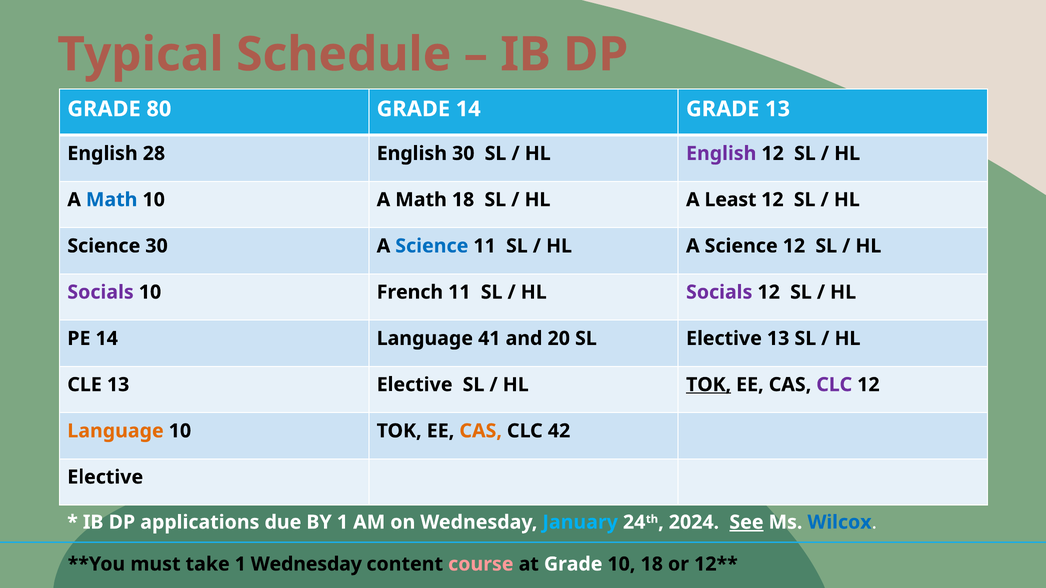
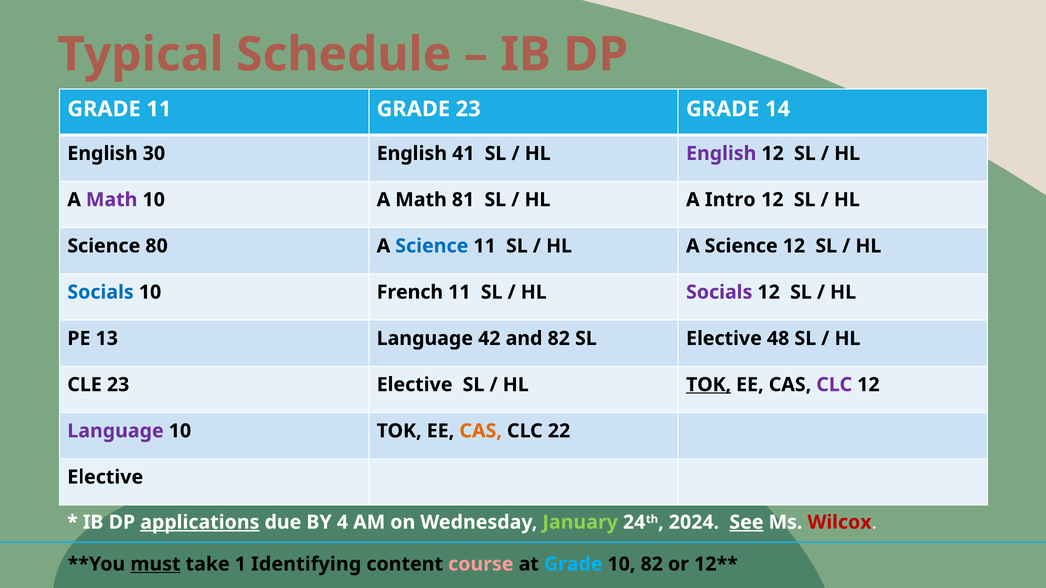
GRADE 80: 80 -> 11
GRADE 14: 14 -> 23
GRADE 13: 13 -> 14
28: 28 -> 30
English 30: 30 -> 41
Math at (112, 200) colour: blue -> purple
Math 18: 18 -> 81
Least: Least -> Intro
Science 30: 30 -> 80
Socials at (101, 292) colour: purple -> blue
PE 14: 14 -> 13
41: 41 -> 42
and 20: 20 -> 82
Elective 13: 13 -> 48
CLE 13: 13 -> 23
Language at (116, 431) colour: orange -> purple
42: 42 -> 22
applications underline: none -> present
BY 1: 1 -> 4
January colour: light blue -> light green
Wilcox colour: blue -> red
must underline: none -> present
1 Wednesday: Wednesday -> Identifying
Grade at (573, 564) colour: white -> light blue
10 18: 18 -> 82
